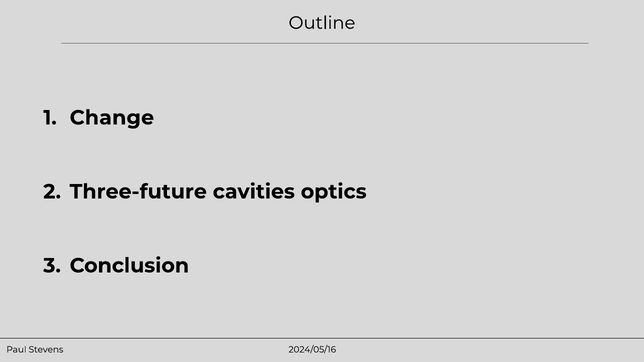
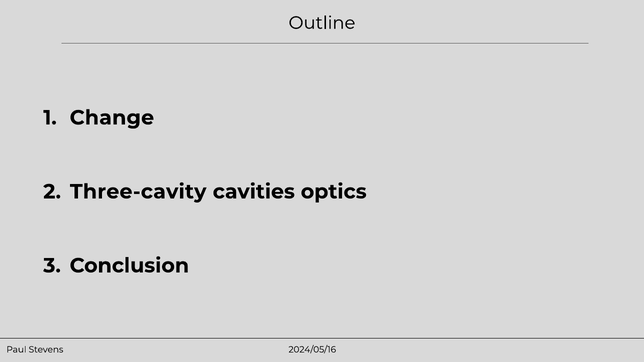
Three-future: Three-future -> Three-cavity
